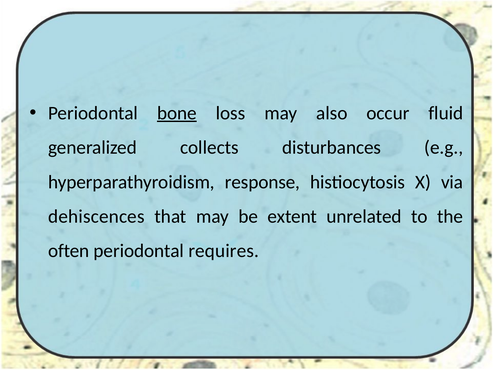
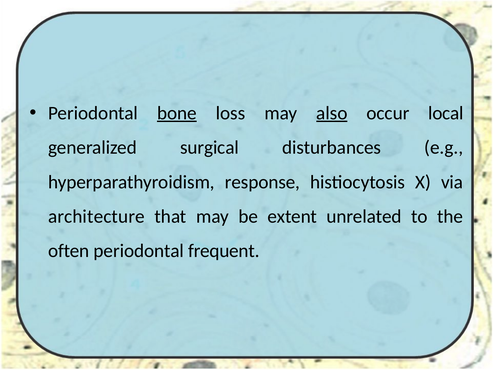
also underline: none -> present
fluid: fluid -> local
collects: collects -> surgical
dehiscences: dehiscences -> architecture
requires: requires -> frequent
